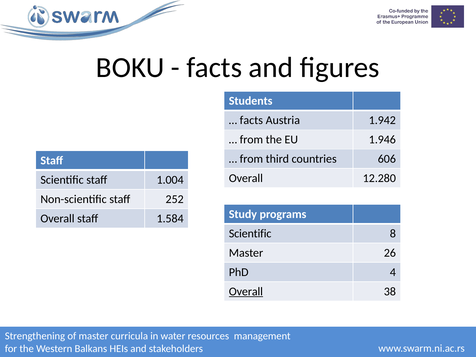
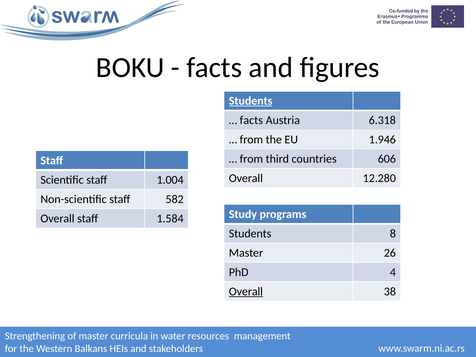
Students at (251, 101) underline: none -> present
1.942: 1.942 -> 6.318
252: 252 -> 582
Scientific at (250, 234): Scientific -> Students
